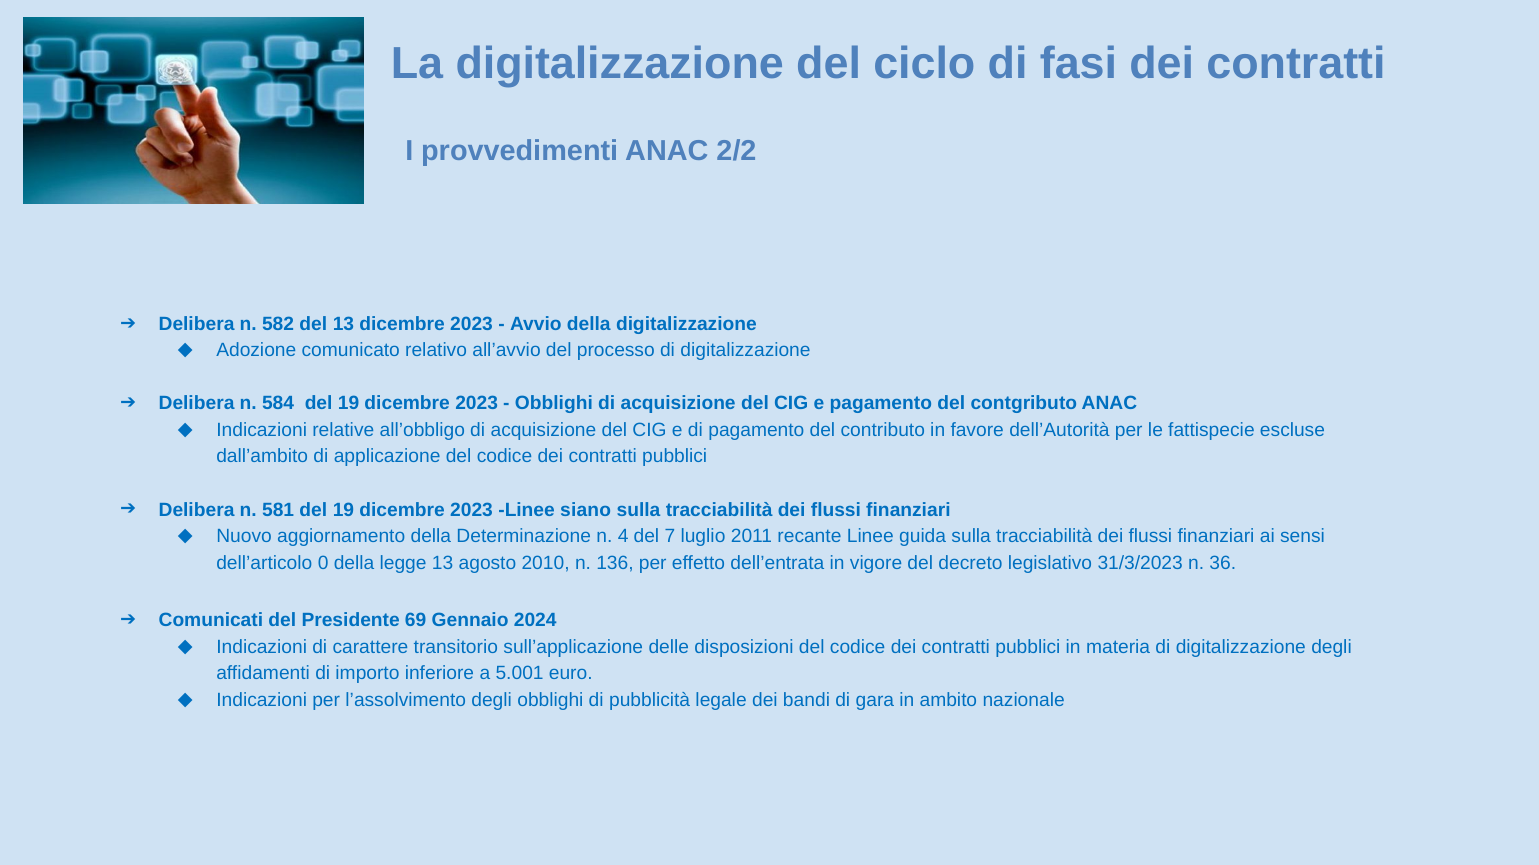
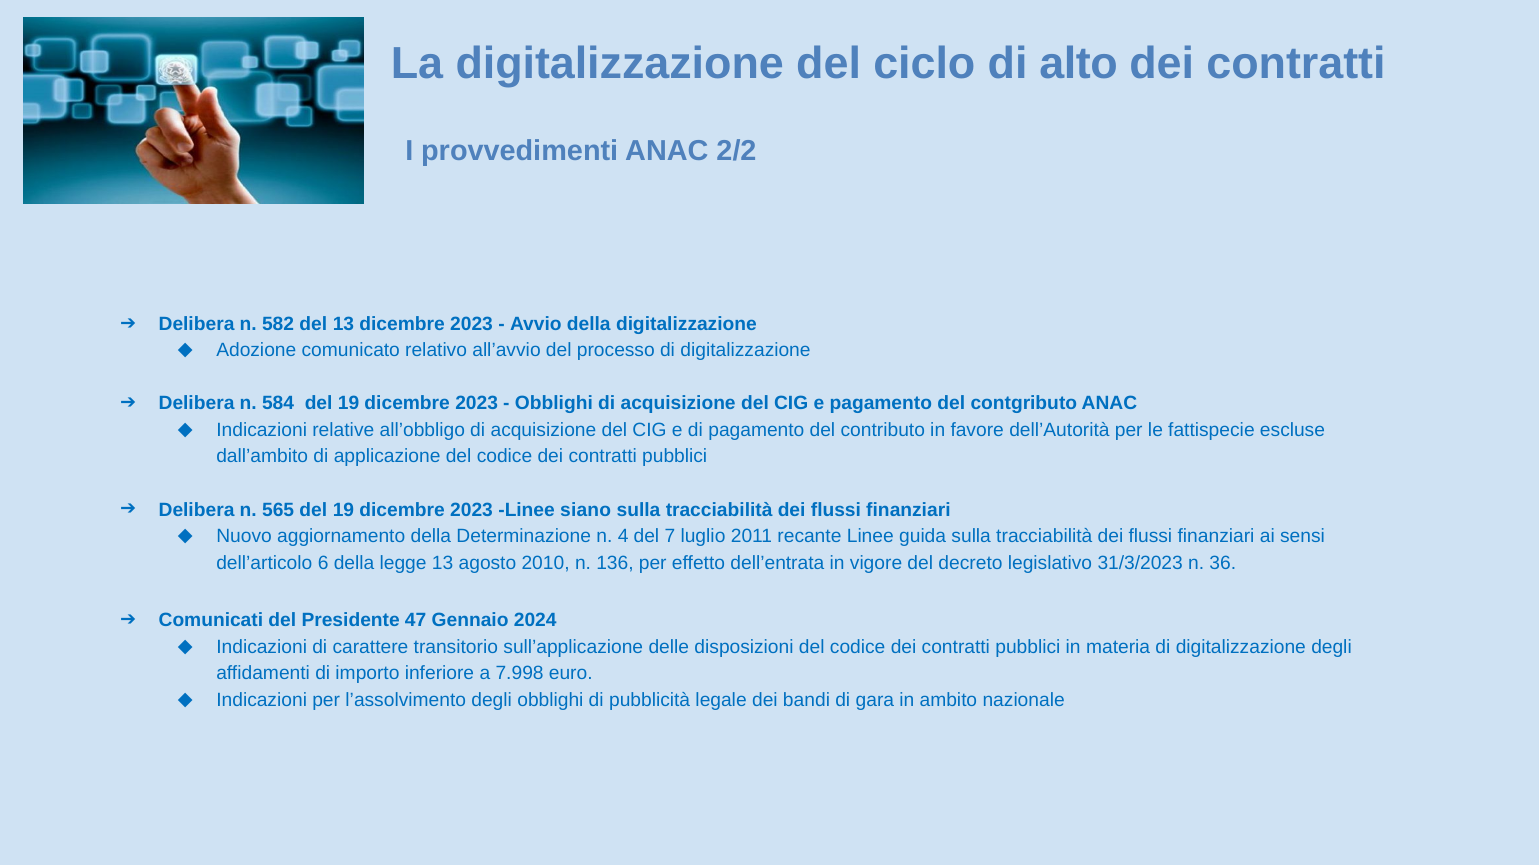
fasi: fasi -> alto
581: 581 -> 565
0: 0 -> 6
69: 69 -> 47
5.001: 5.001 -> 7.998
